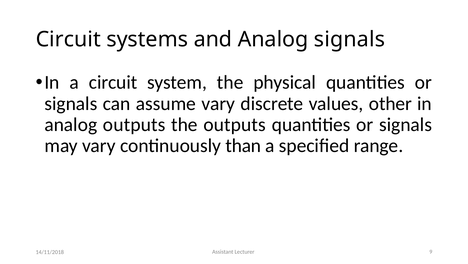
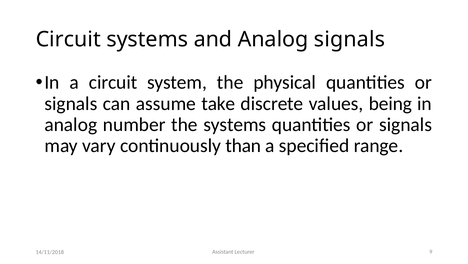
assume vary: vary -> take
other: other -> being
analog outputs: outputs -> number
the outputs: outputs -> systems
